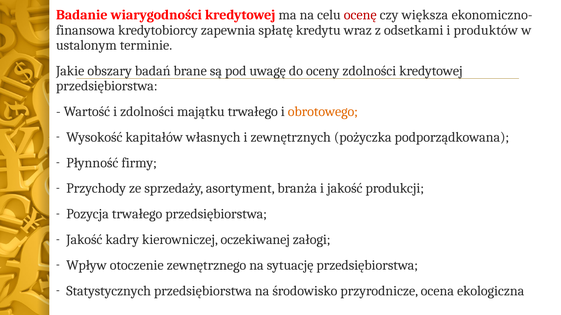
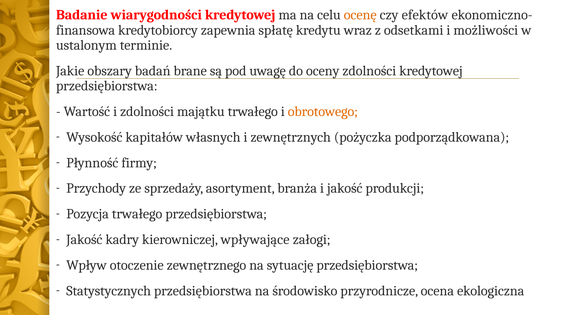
ocenę colour: red -> orange
większa: większa -> efektów
produktów: produktów -> możliwości
oczekiwanej: oczekiwanej -> wpływające
